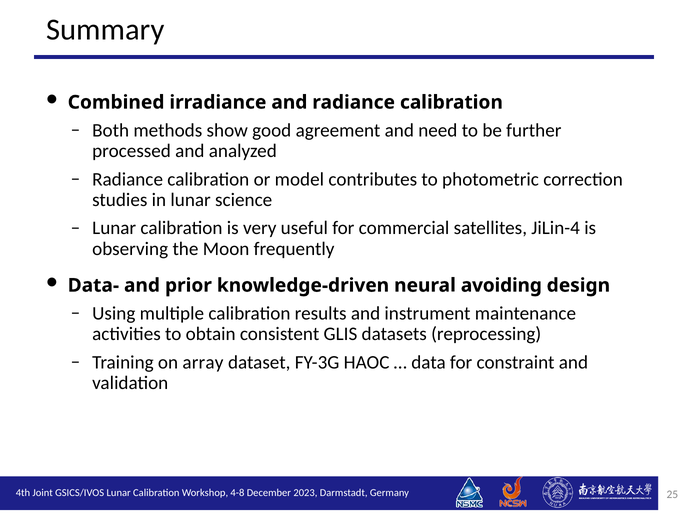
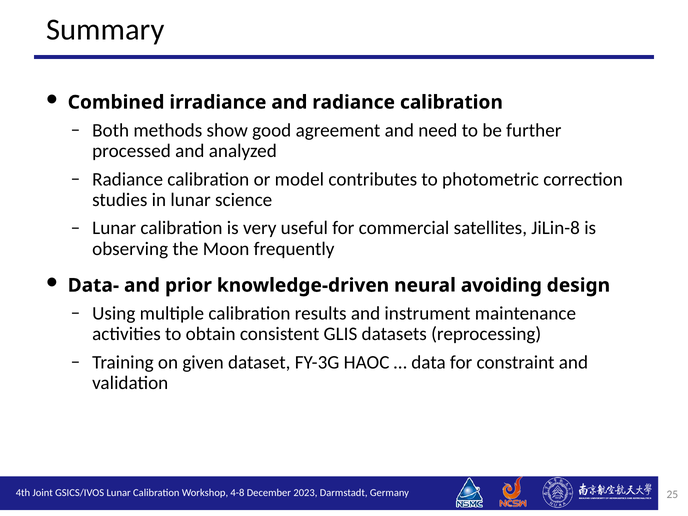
JiLin-4: JiLin-4 -> JiLin-8
array: array -> given
